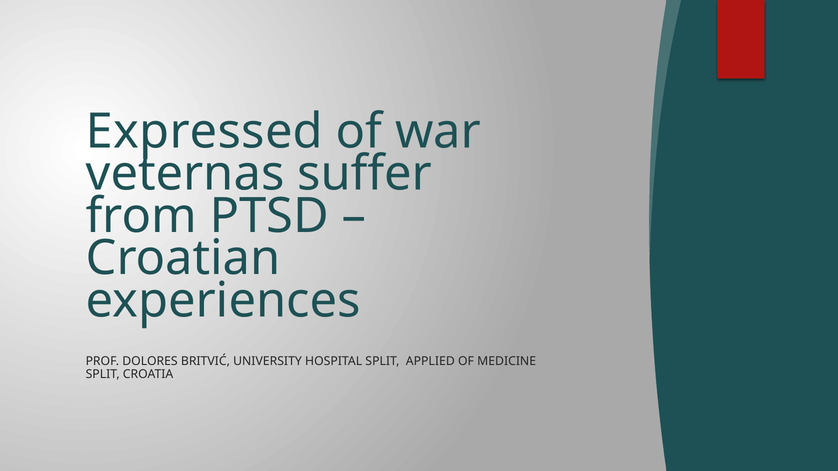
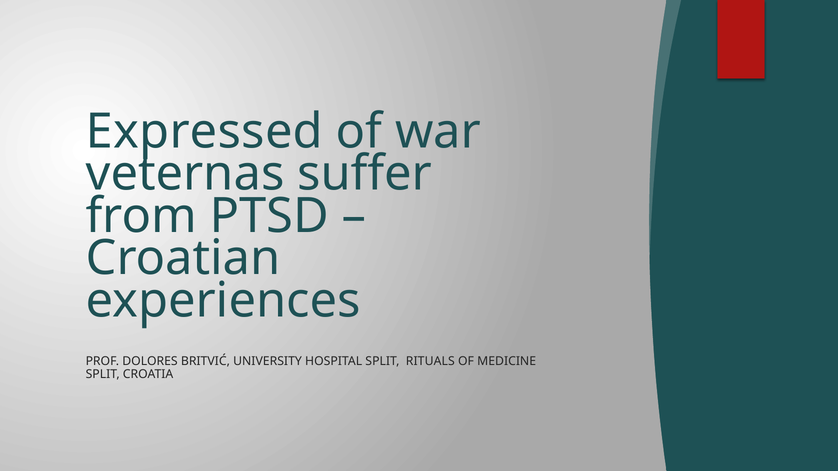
APPLIED: APPLIED -> RITUALS
